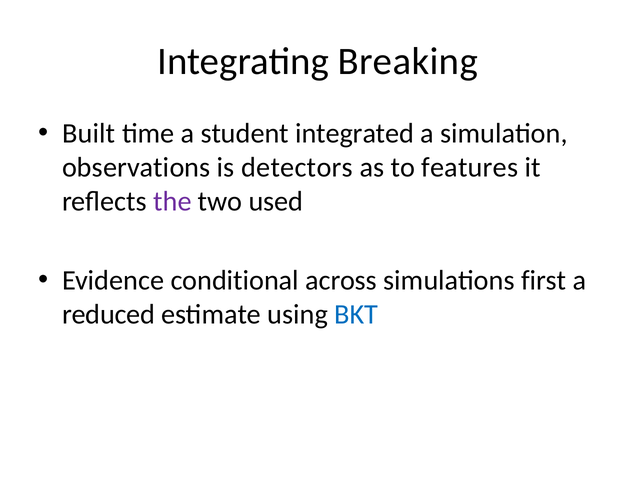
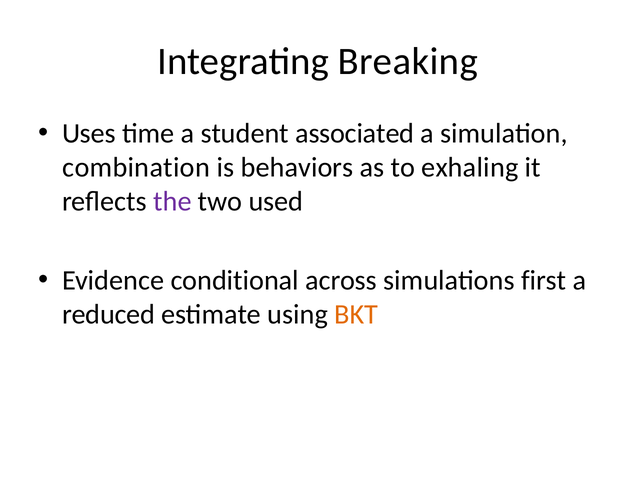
Built: Built -> Uses
integrated: integrated -> associated
observations: observations -> combination
detectors: detectors -> behaviors
features: features -> exhaling
BKT colour: blue -> orange
